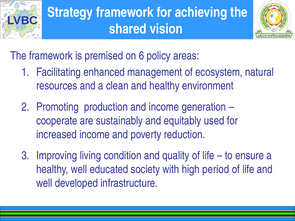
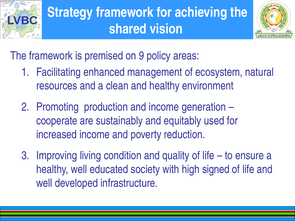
6: 6 -> 9
period: period -> signed
